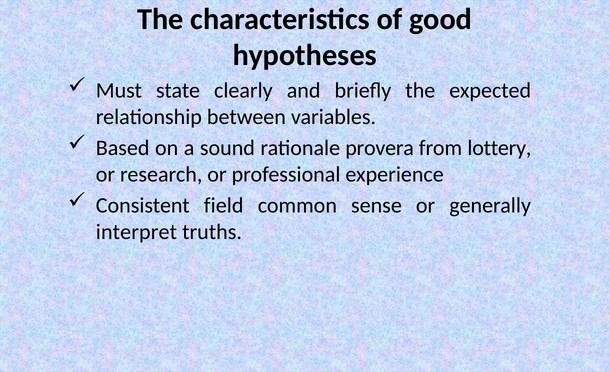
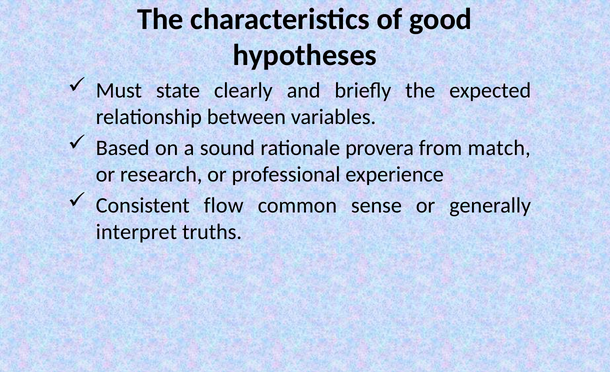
lottery: lottery -> match
field: field -> flow
